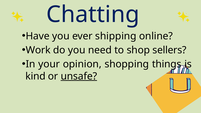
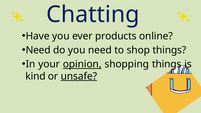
shipping: shipping -> products
Work at (38, 50): Work -> Need
shop sellers: sellers -> things
opinion underline: none -> present
